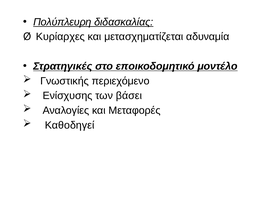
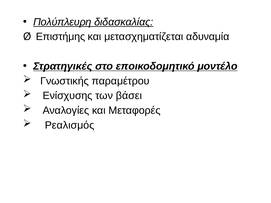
Κυρίαρχες: Κυρίαρχες -> Επιστήμης
περιεχόμενο: περιεχόμενο -> παραμέτρου
Καθοδηγεί: Καθοδηγεί -> Ρεαλισμός
